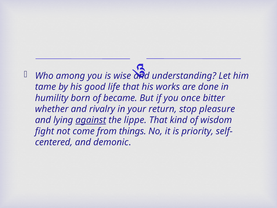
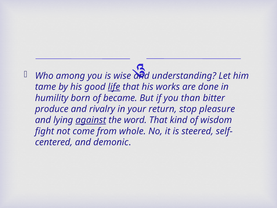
life underline: none -> present
once: once -> than
whether: whether -> produce
lippe: lippe -> word
things: things -> whole
priority: priority -> steered
